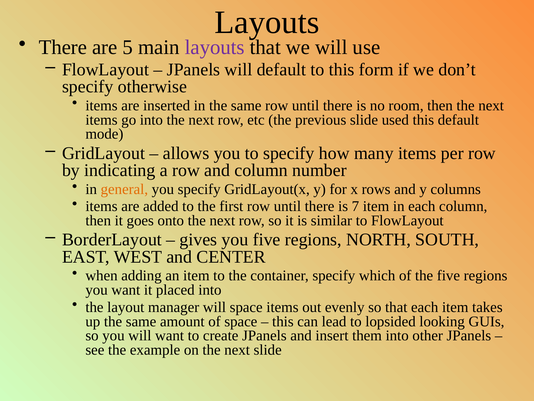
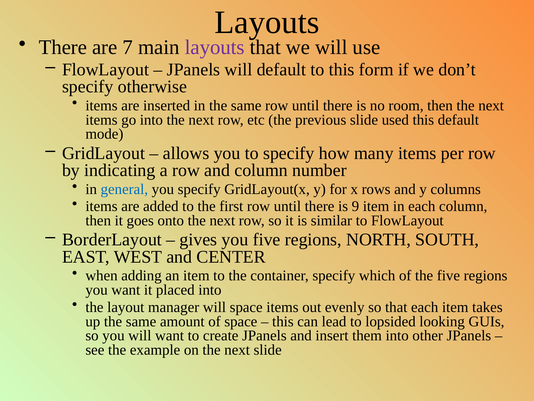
5: 5 -> 7
general colour: orange -> blue
7: 7 -> 9
